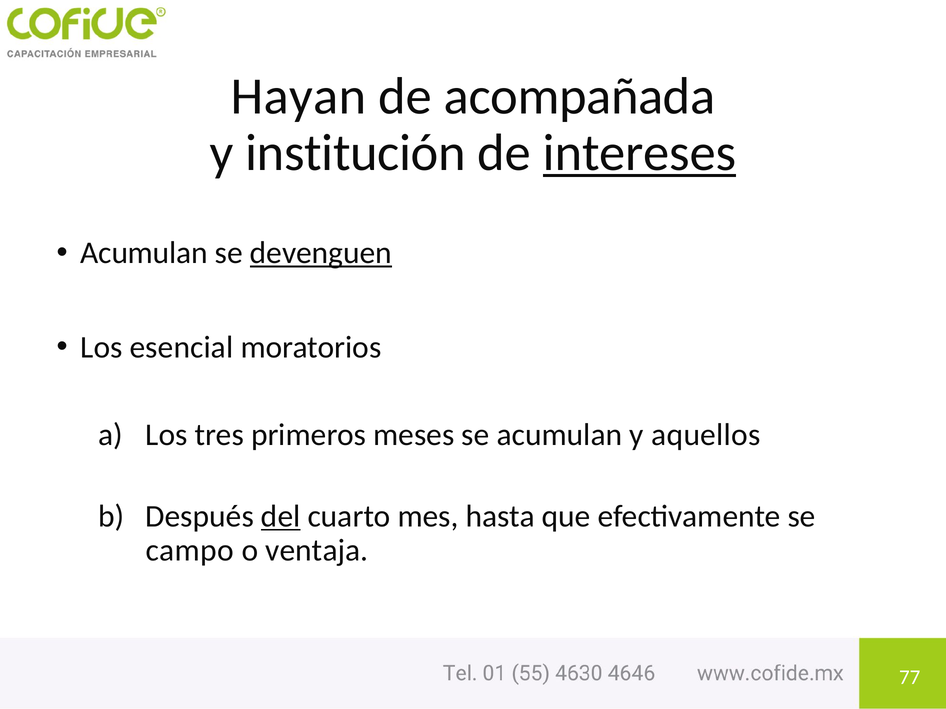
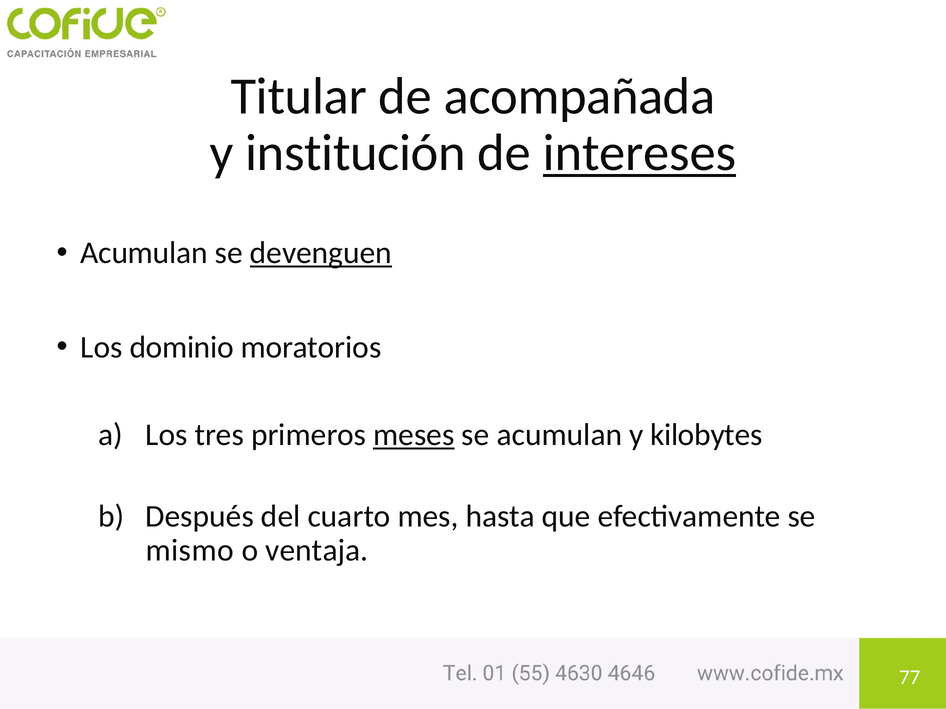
Hayan: Hayan -> Titular
esencial: esencial -> dominio
meses underline: none -> present
aquellos: aquellos -> kilobytes
del underline: present -> none
campo: campo -> mismo
